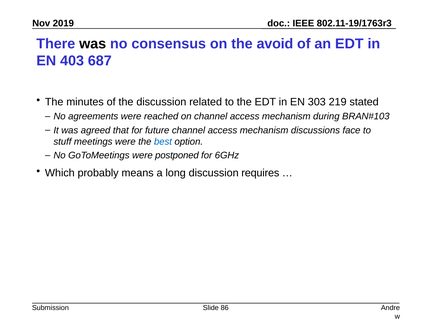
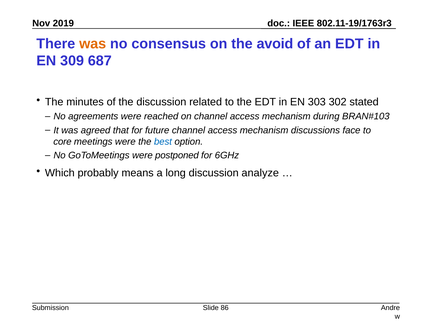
was at (93, 44) colour: black -> orange
403: 403 -> 309
219: 219 -> 302
stuff: stuff -> core
requires: requires -> analyze
